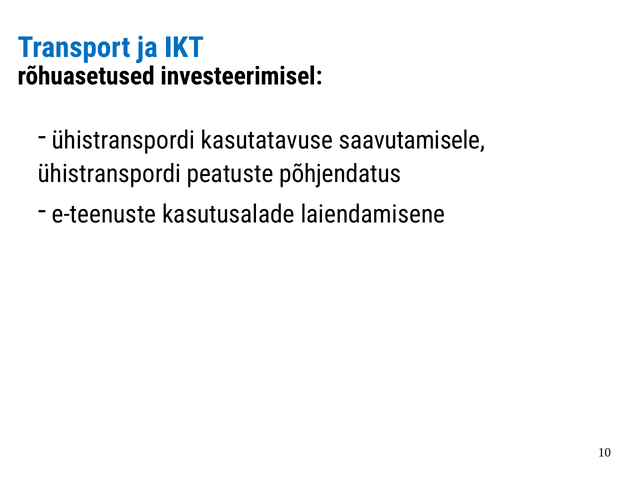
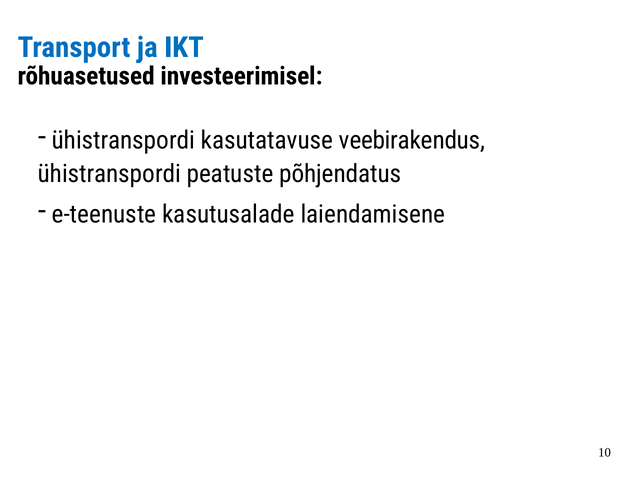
saavutamisele: saavutamisele -> veebirakendus
